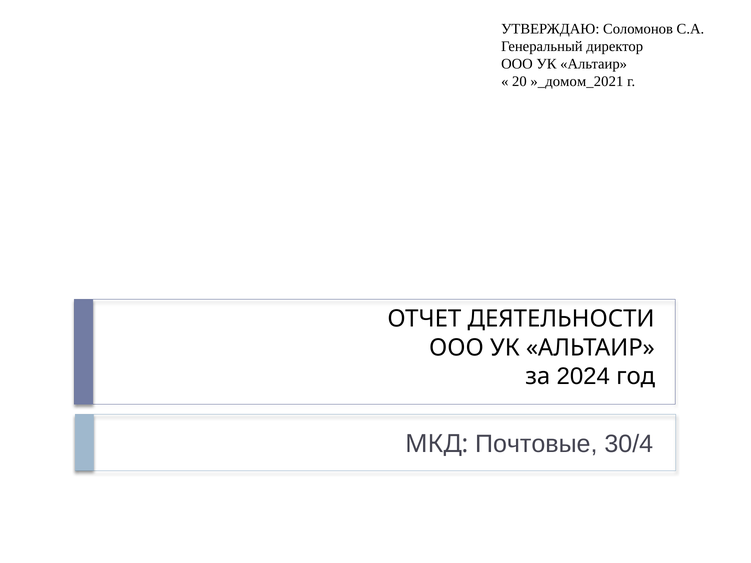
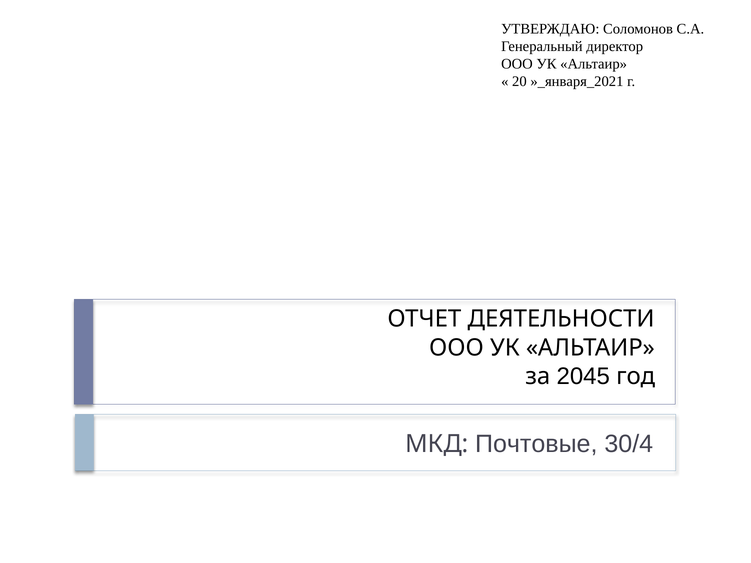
»_домом_2021: »_домом_2021 -> »_января_2021
2024: 2024 -> 2045
